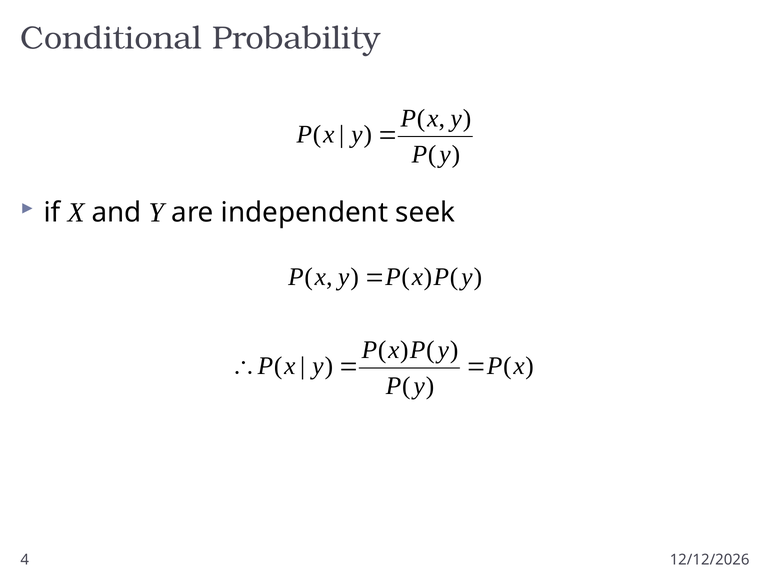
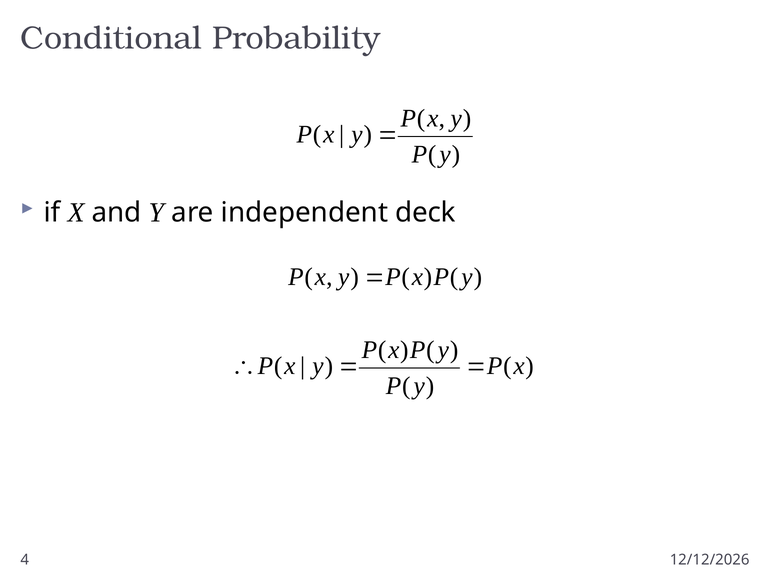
seek: seek -> deck
